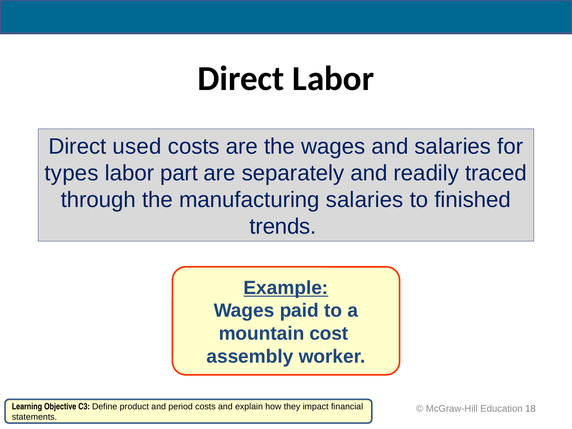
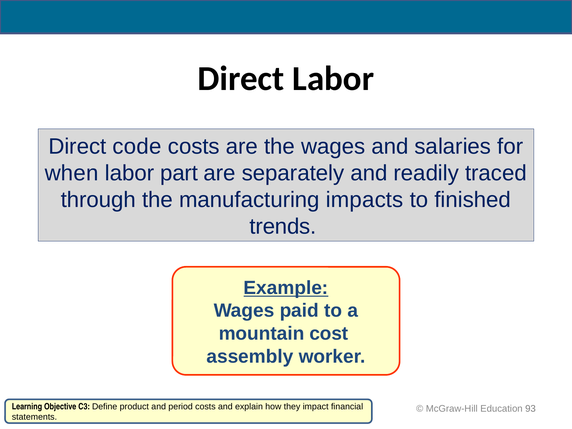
used: used -> code
types: types -> when
manufacturing salaries: salaries -> impacts
Education 18: 18 -> 93
